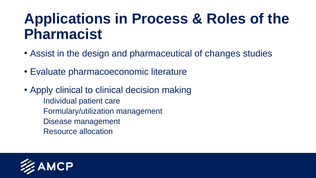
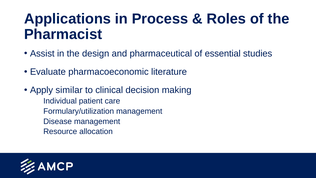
changes: changes -> essential
Apply clinical: clinical -> similar
